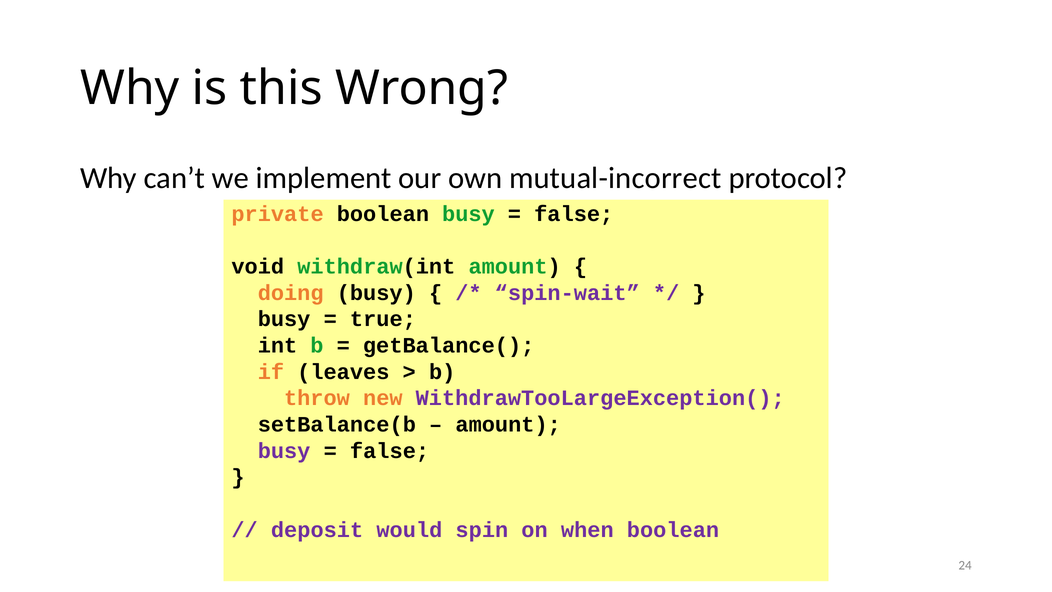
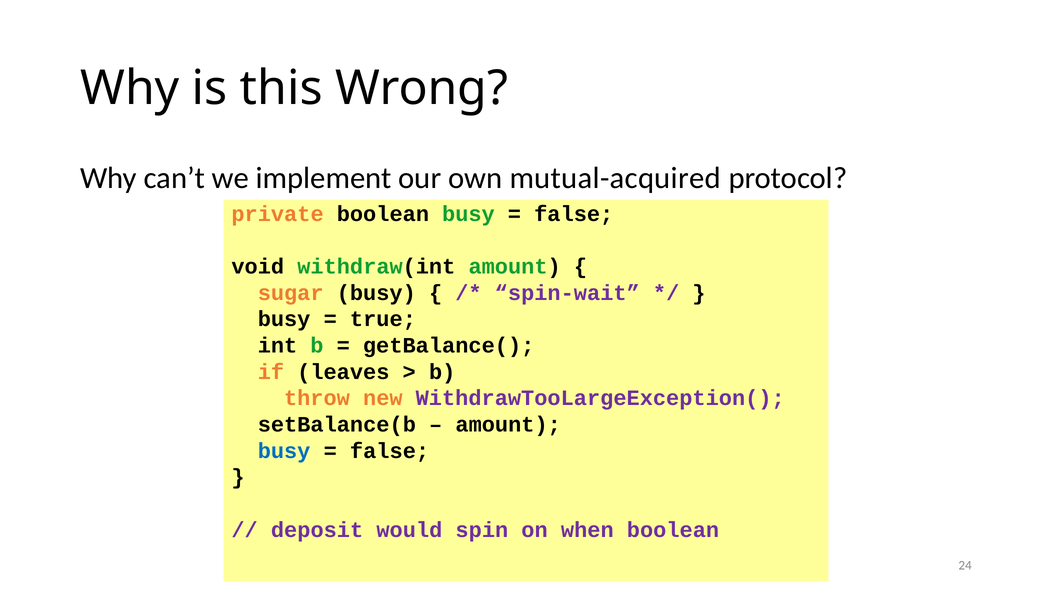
mutual-incorrect: mutual-incorrect -> mutual-acquired
doing: doing -> sugar
busy at (284, 451) colour: purple -> blue
